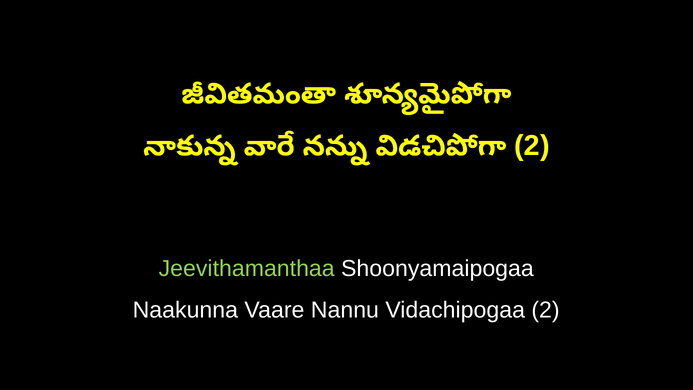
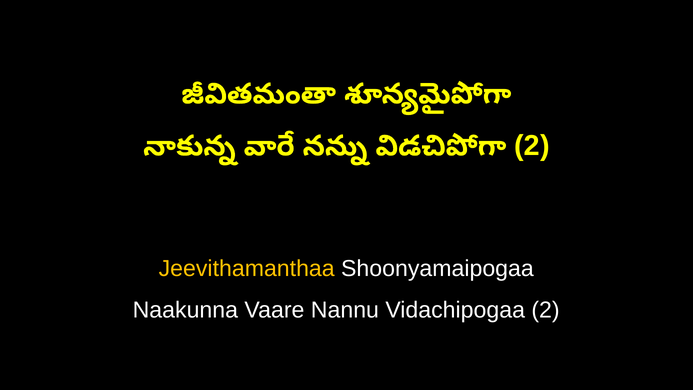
Jeevithamanthaa colour: light green -> yellow
